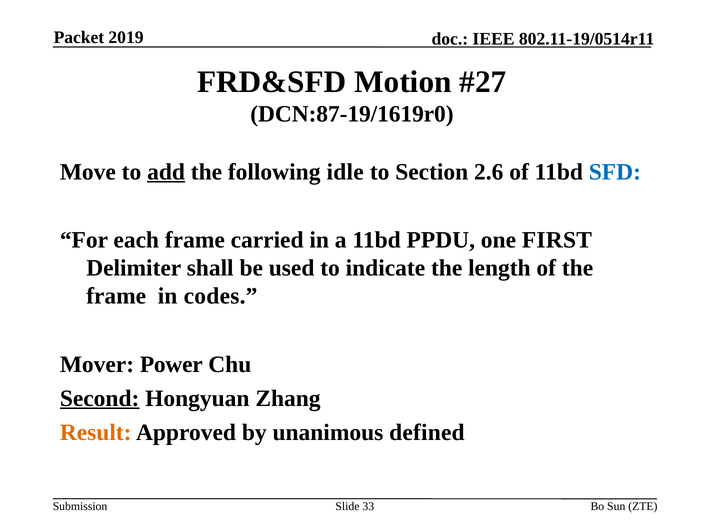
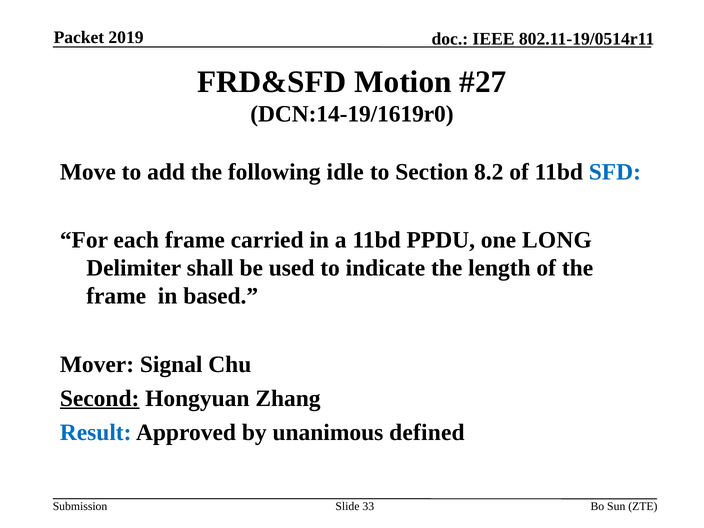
DCN:87-19/1619r0: DCN:87-19/1619r0 -> DCN:14-19/1619r0
add underline: present -> none
2.6: 2.6 -> 8.2
FIRST: FIRST -> LONG
codes: codes -> based
Power: Power -> Signal
Result colour: orange -> blue
